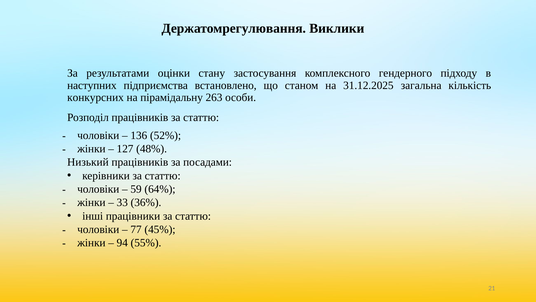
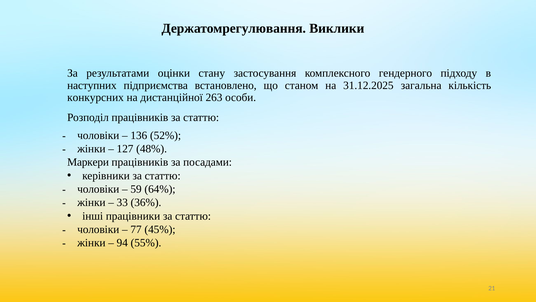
пірамідальну: пірамідальну -> дистанційної
Низький: Низький -> Маркери
